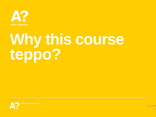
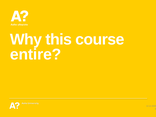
teppo: teppo -> entire
